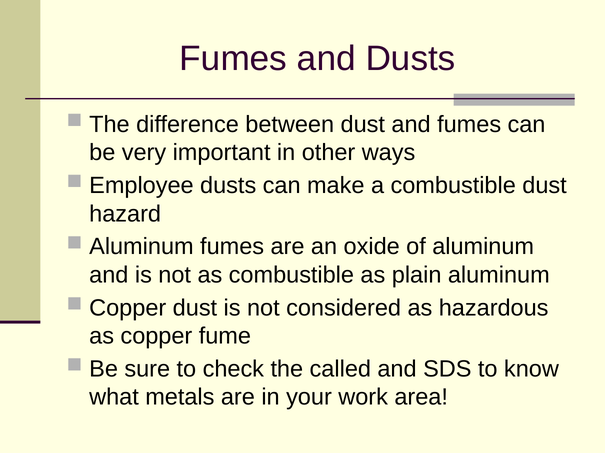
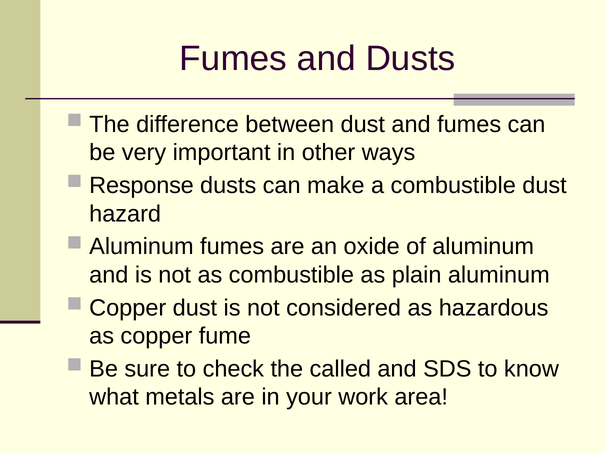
Employee: Employee -> Response
